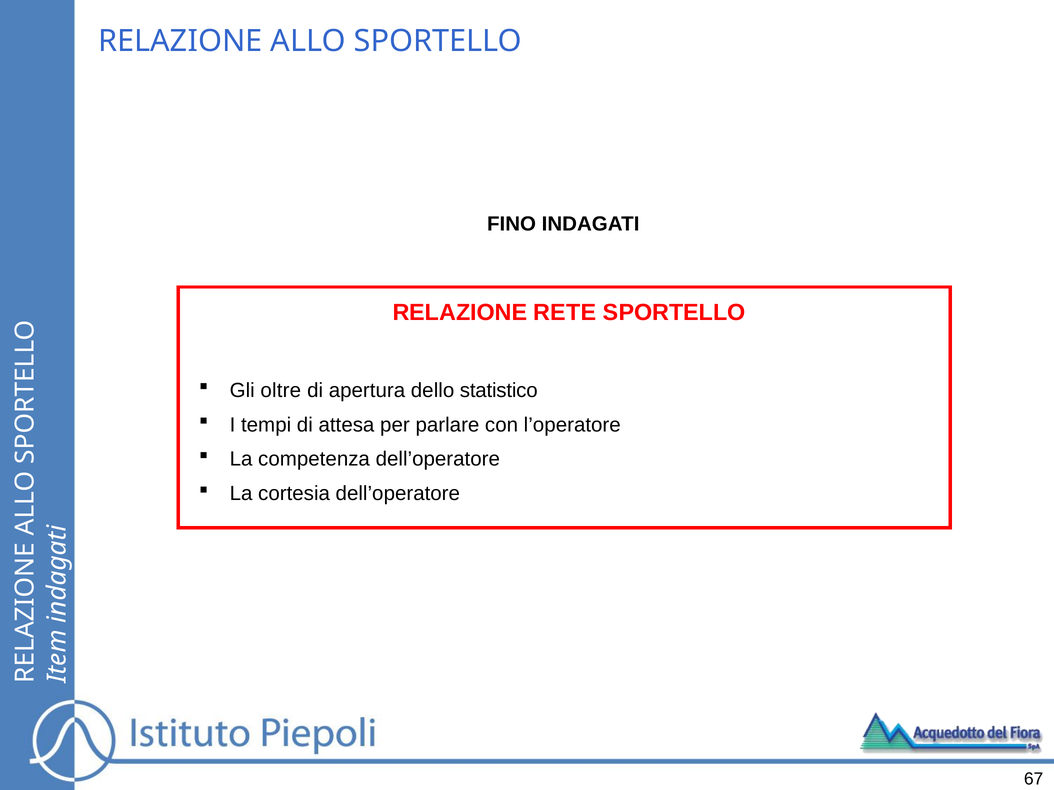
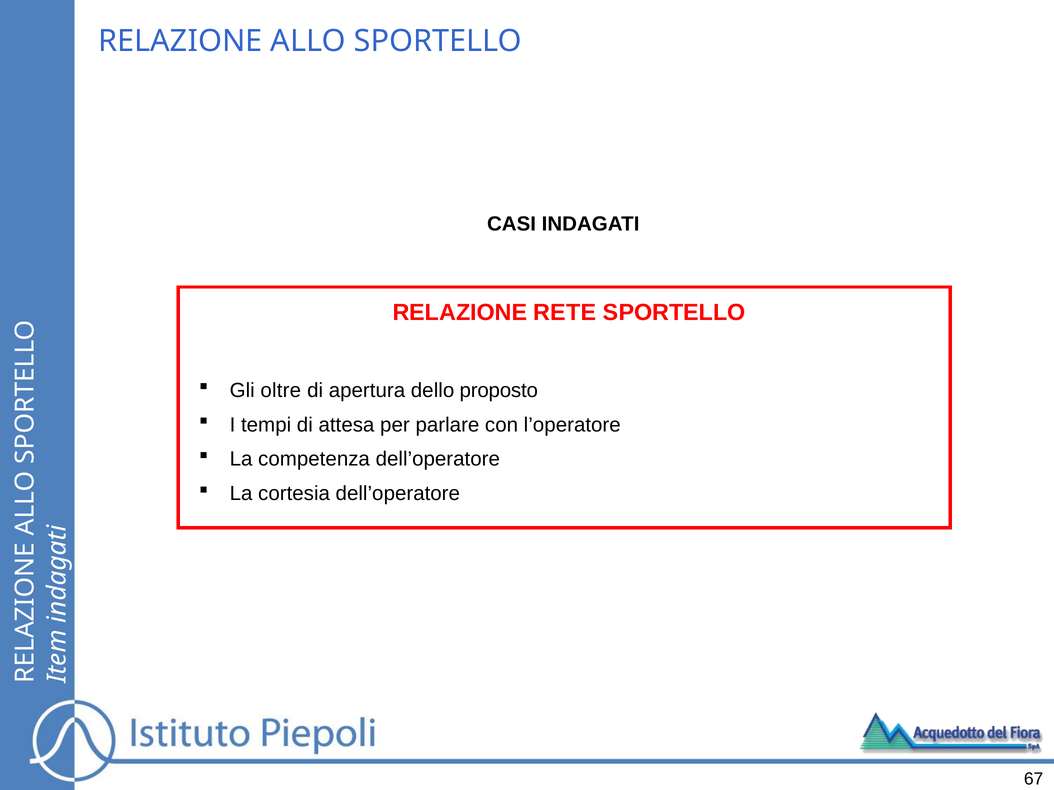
FINO: FINO -> CASI
statistico: statistico -> proposto
